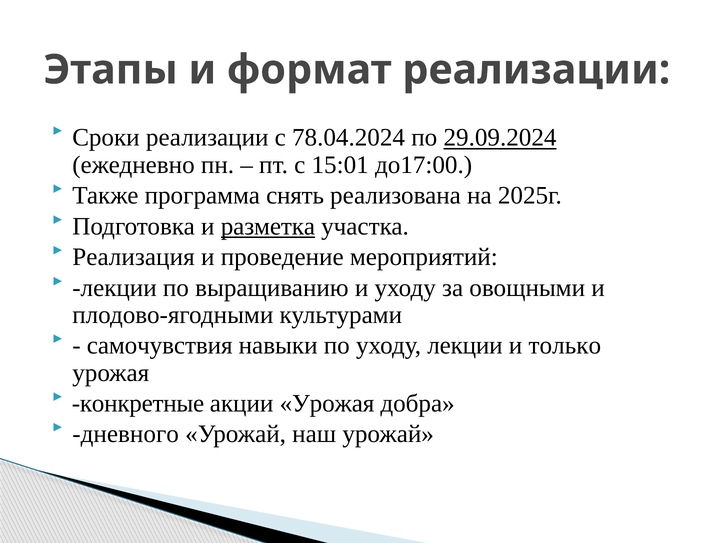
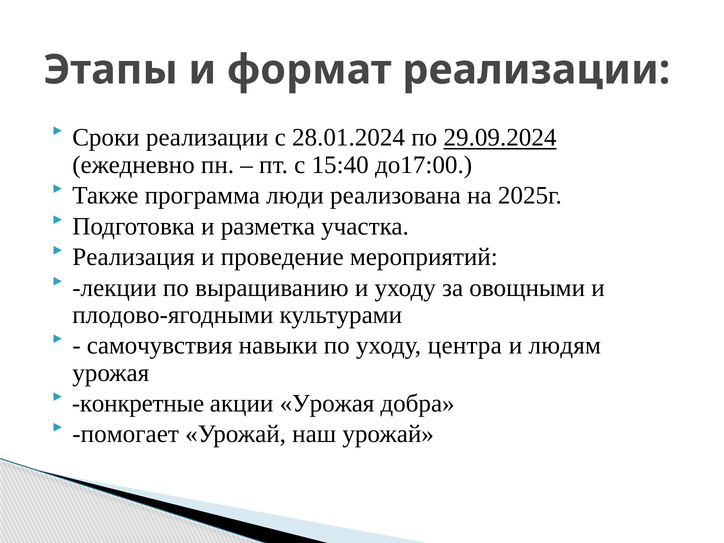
78.04.2024: 78.04.2024 -> 28.01.2024
15:01: 15:01 -> 15:40
снять: снять -> люди
разметка underline: present -> none
уходу лекции: лекции -> центра
только: только -> людям
дневного: дневного -> помогает
